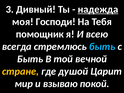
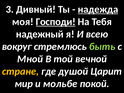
Господи underline: none -> present
помощник: помощник -> надежный
всегда: всегда -> вокруг
быть at (102, 47) colour: light blue -> light green
Быть at (30, 59): Быть -> Мной
взываю: взываю -> мольбе
